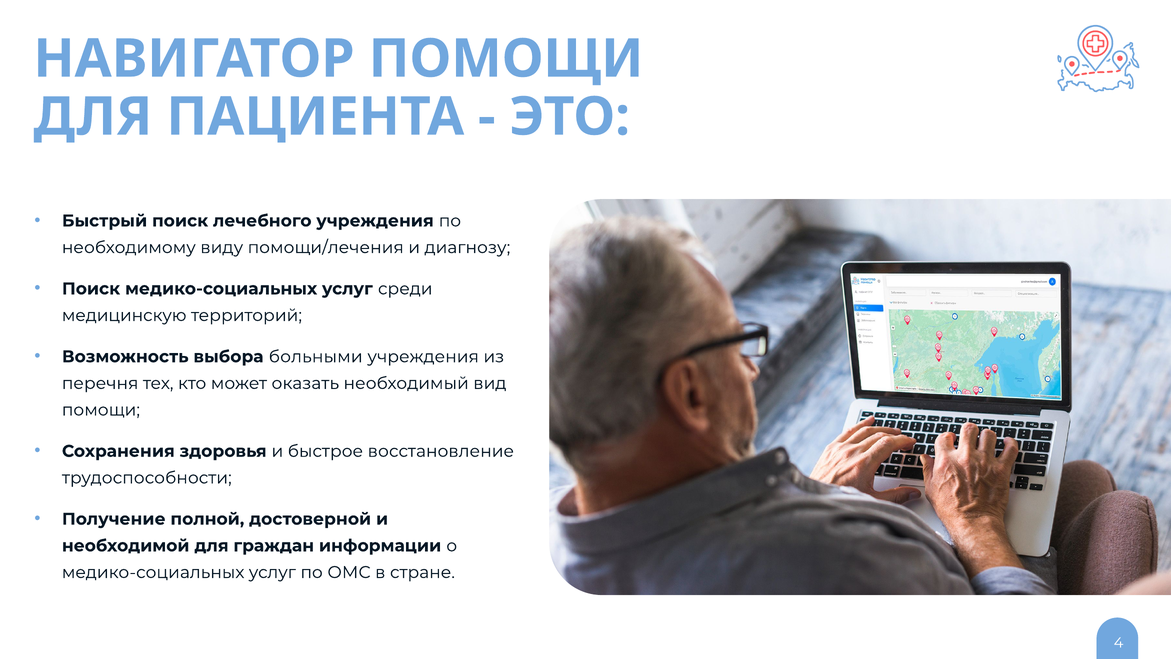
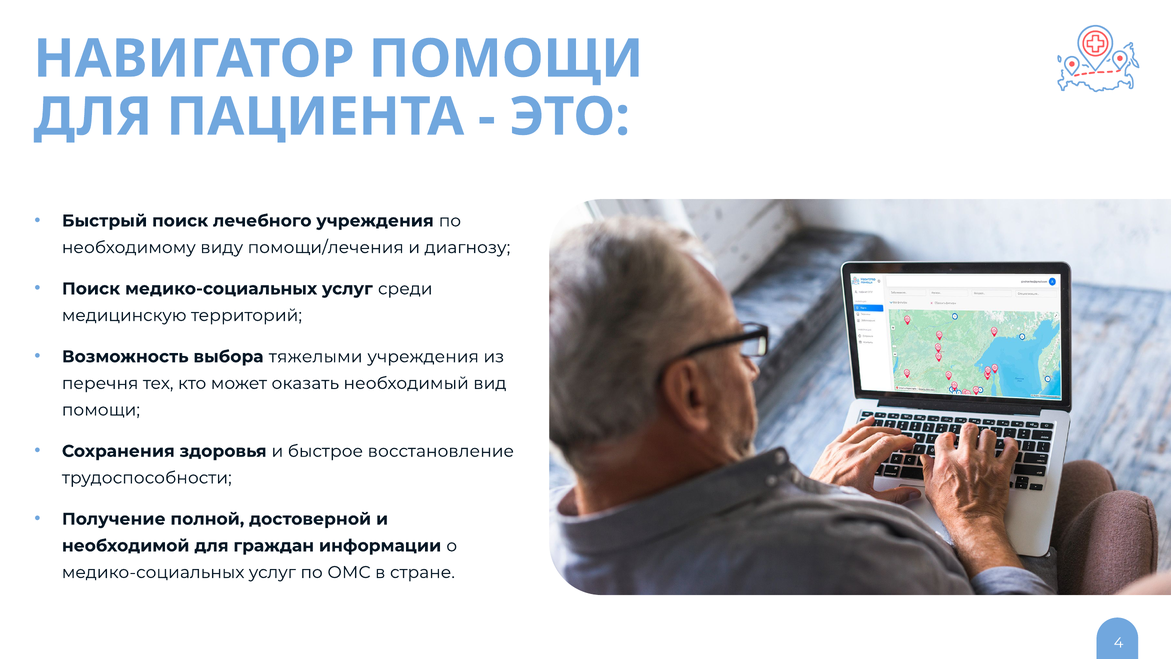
больными: больными -> тяжелыми
